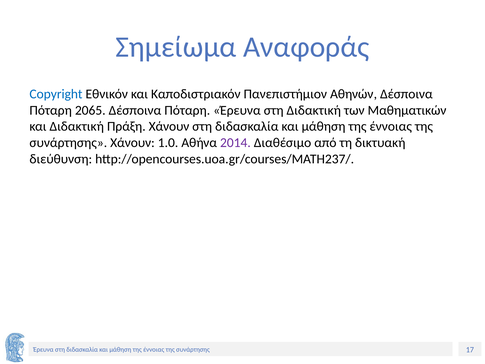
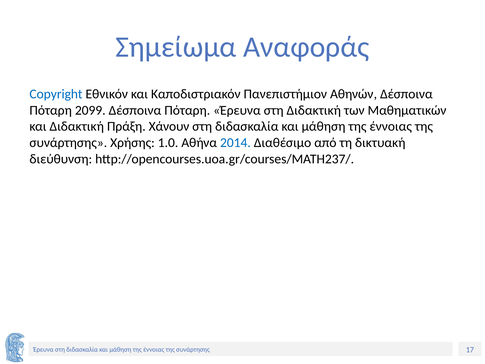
2065: 2065 -> 2099
συνάρτησης Χάνουν: Χάνουν -> Χρήσης
2014 colour: purple -> blue
